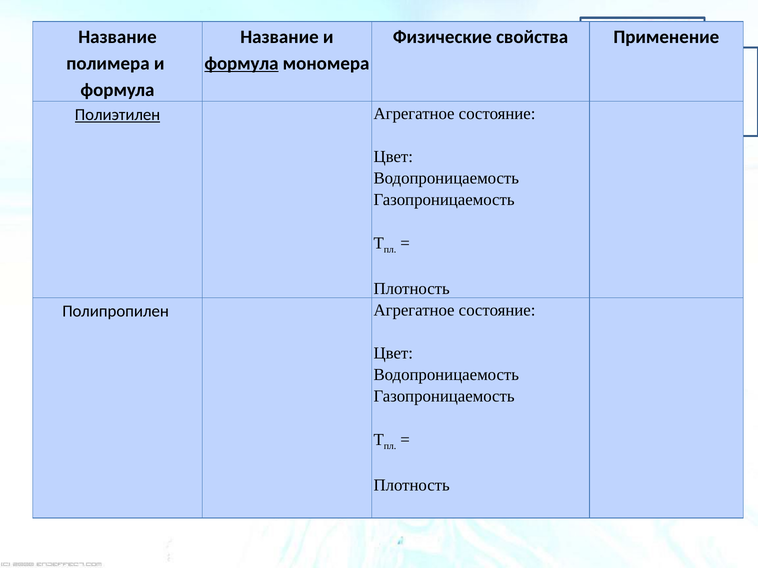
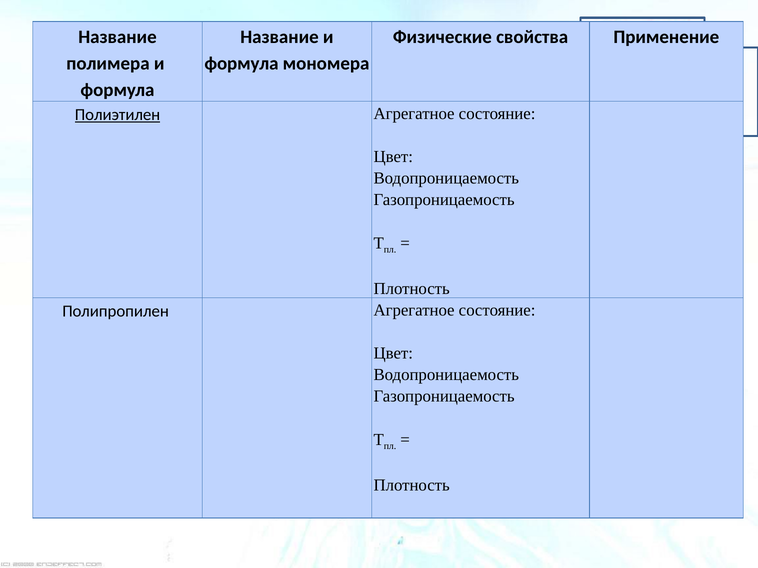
формула at (241, 63) underline: present -> none
